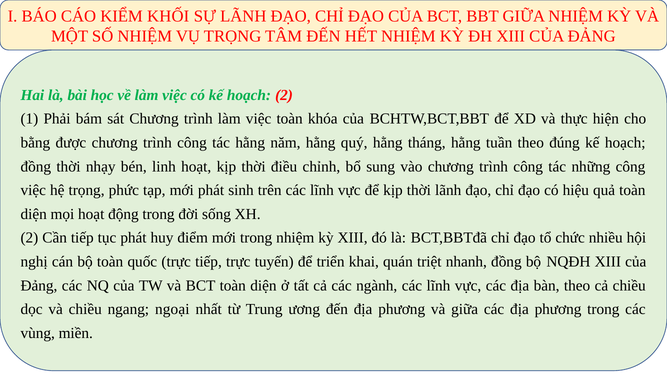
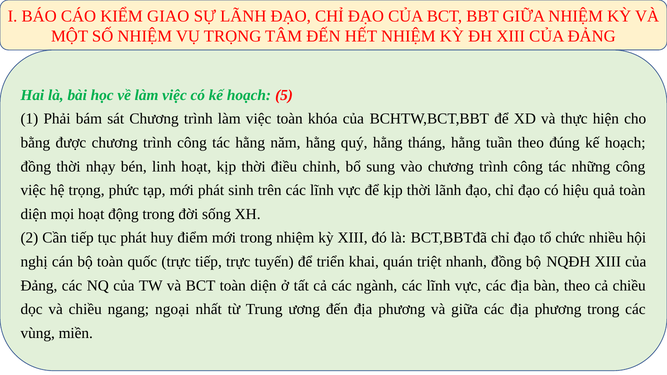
KHỐI: KHỐI -> GIAO
hoạch 2: 2 -> 5
